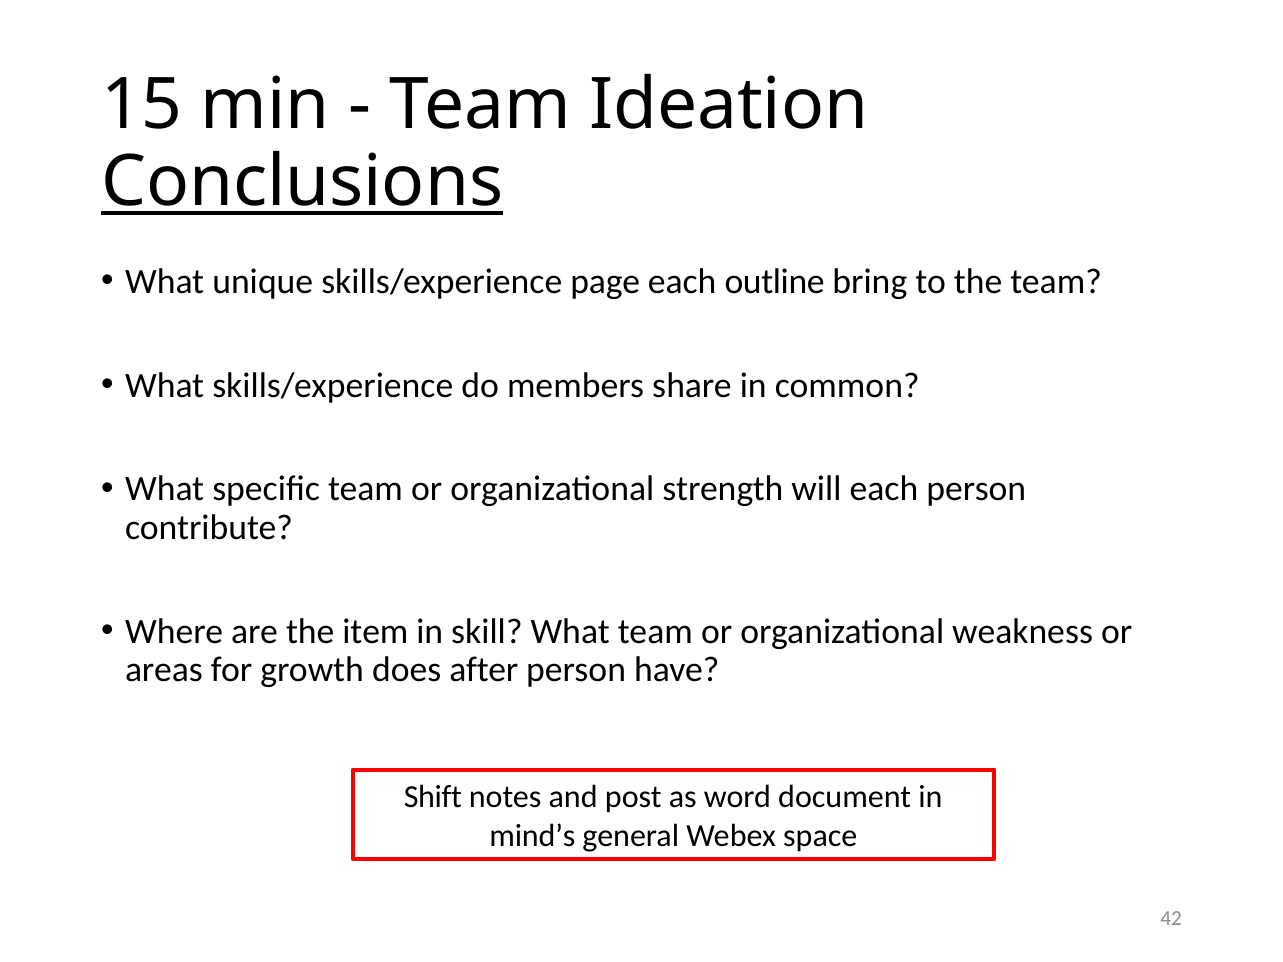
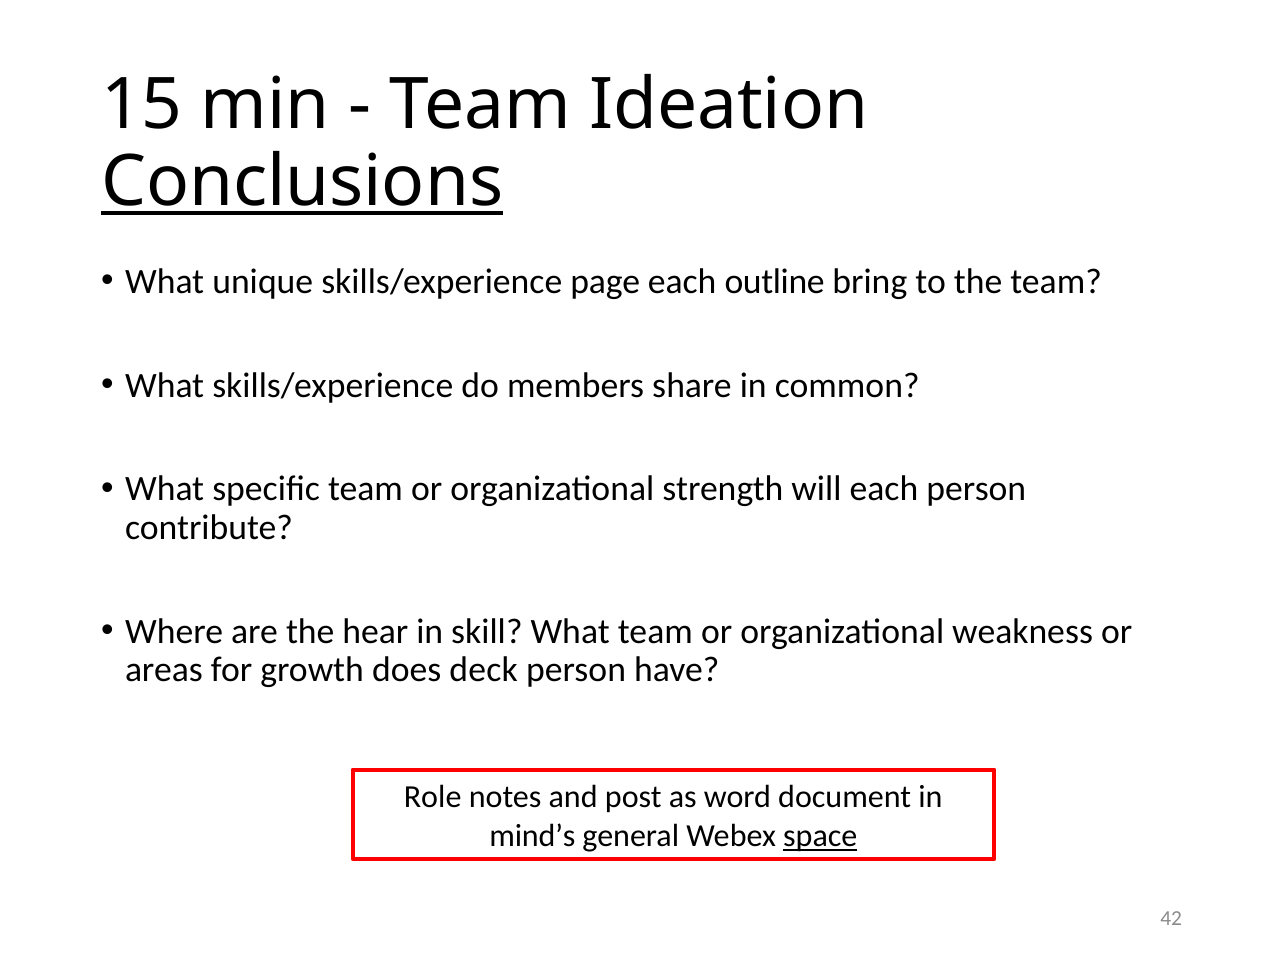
item: item -> hear
after: after -> deck
Shift: Shift -> Role
space underline: none -> present
